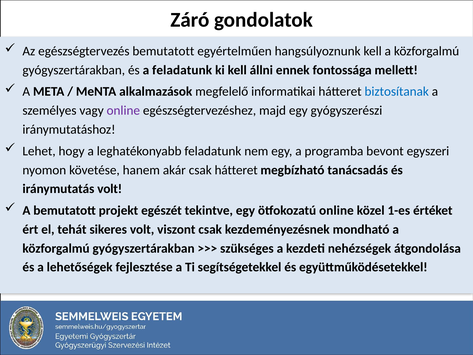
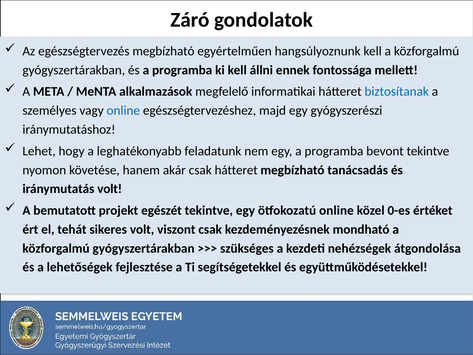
egészségtervezés bemutatott: bemutatott -> megbízható
és a feladatunk: feladatunk -> programba
online at (123, 111) colour: purple -> blue
bevont egyszeri: egyszeri -> tekintve
1-es: 1-es -> 0-es
